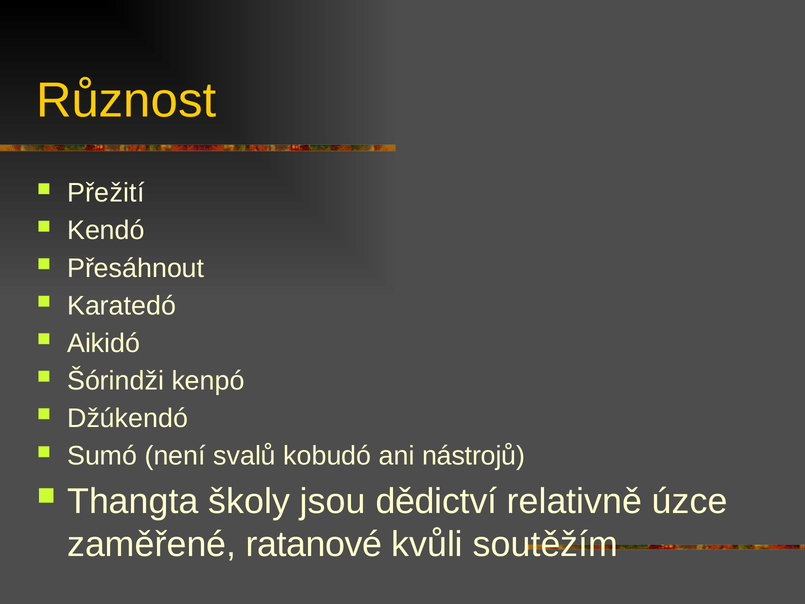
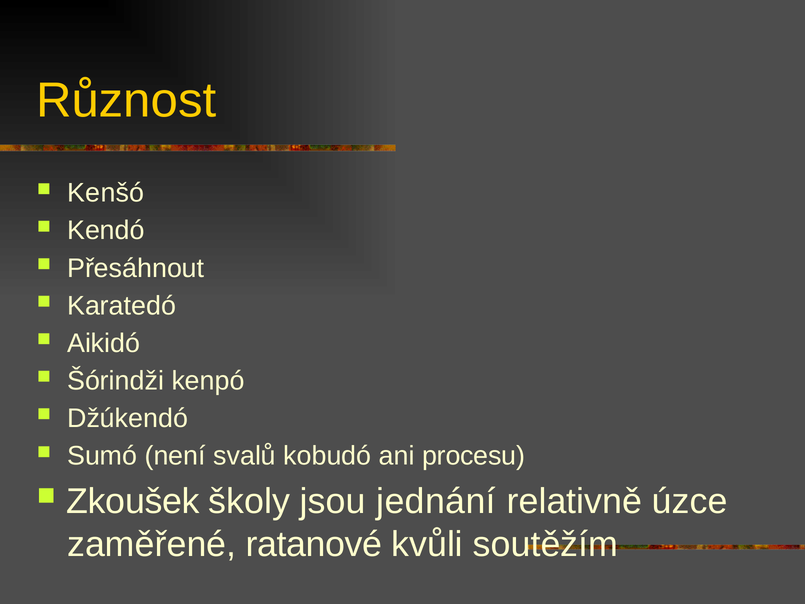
Přežití: Přežití -> Kenšó
nástrojů: nástrojů -> procesu
Thangta: Thangta -> Zkoušek
dědictví: dědictví -> jednání
